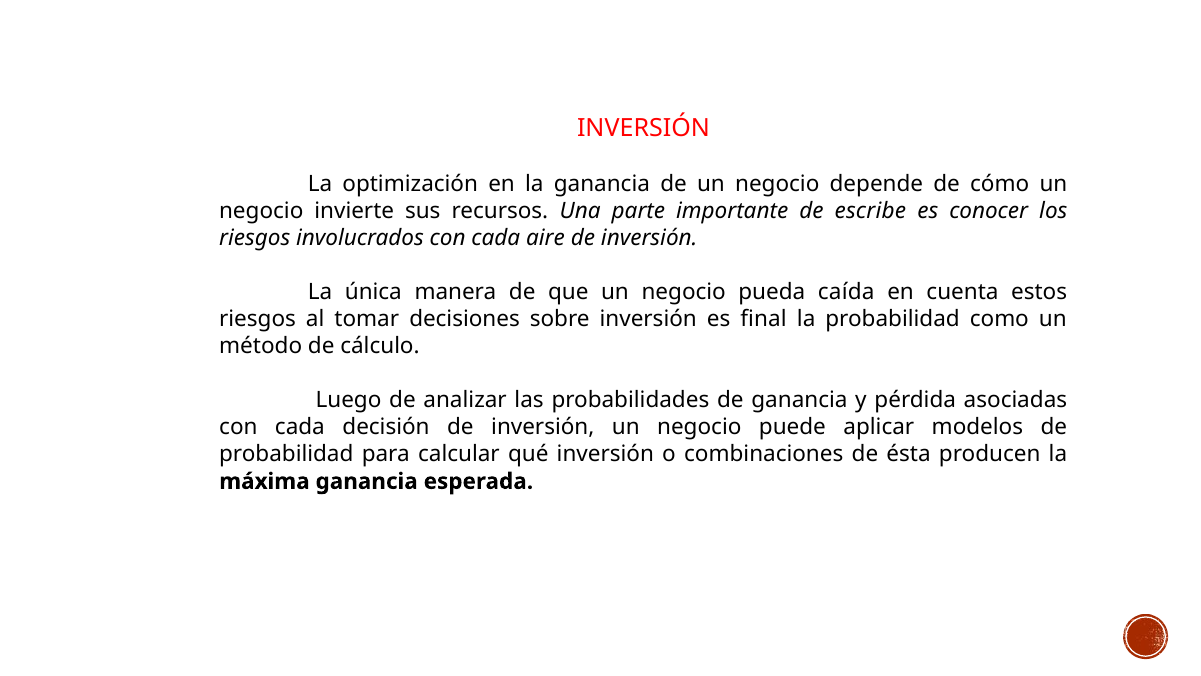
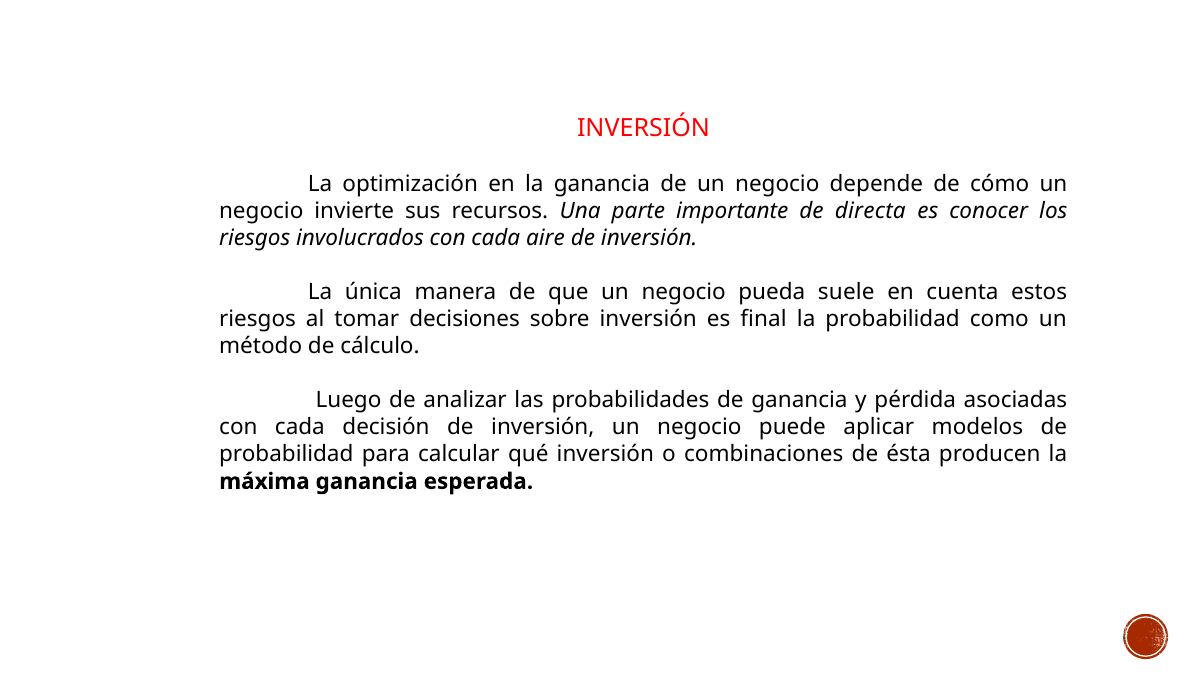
escribe: escribe -> directa
caída: caída -> suele
